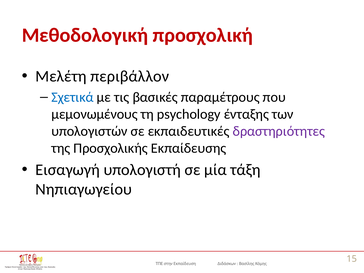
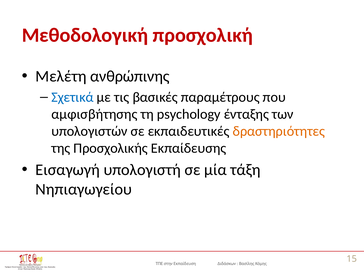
περιβάλλον: περιβάλλον -> ανθρώπινης
μεμονωμένους: μεμονωμένους -> αμφισβήτησης
δραστηριότητες colour: purple -> orange
